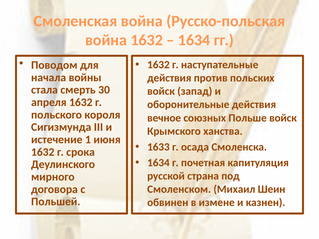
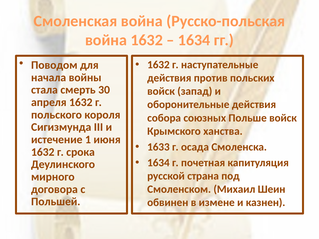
вечное: вечное -> собора
